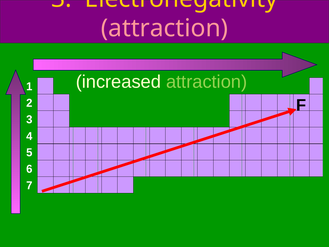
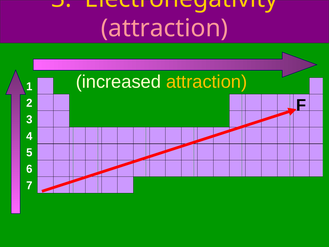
attraction at (207, 82) colour: light green -> yellow
